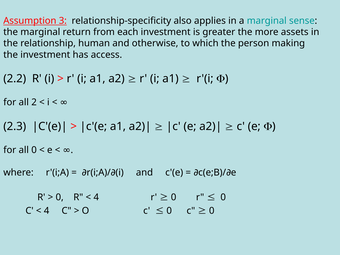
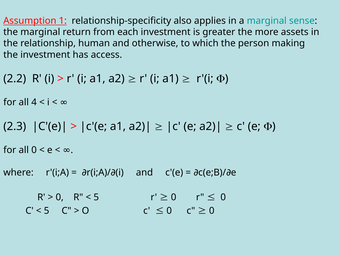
3: 3 -> 1
2: 2 -> 4
4 at (96, 197): 4 -> 5
4 at (47, 211): 4 -> 5
